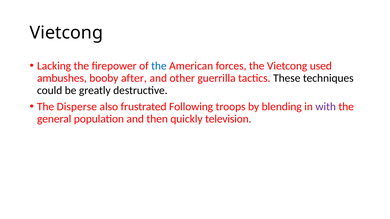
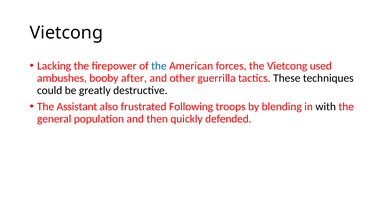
Disperse: Disperse -> Assistant
with colour: purple -> black
television: television -> defended
